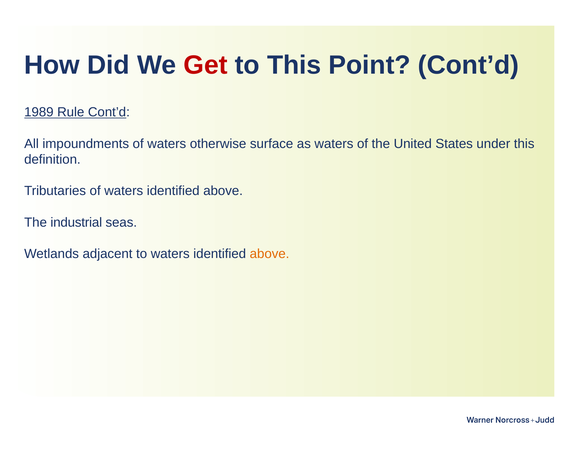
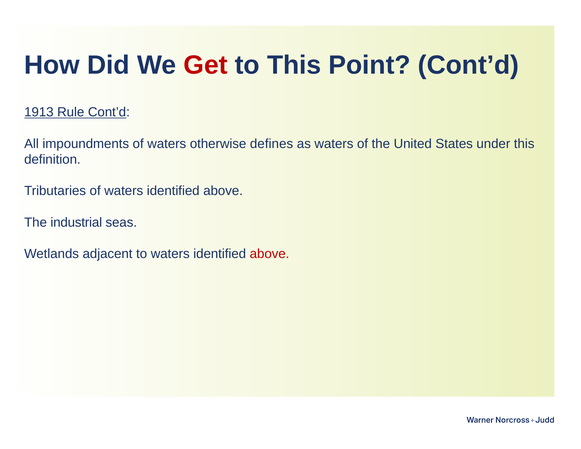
1989: 1989 -> 1913
surface: surface -> defines
above at (270, 254) colour: orange -> red
